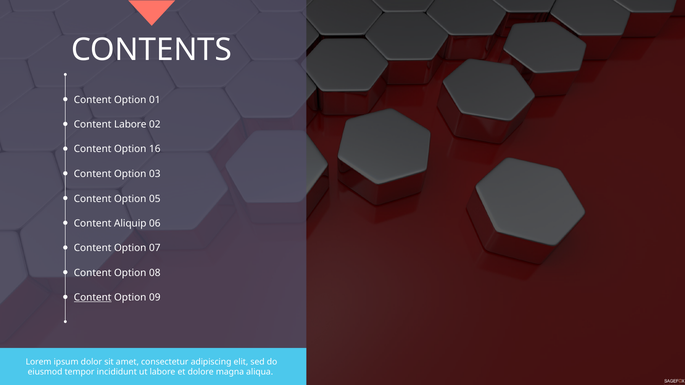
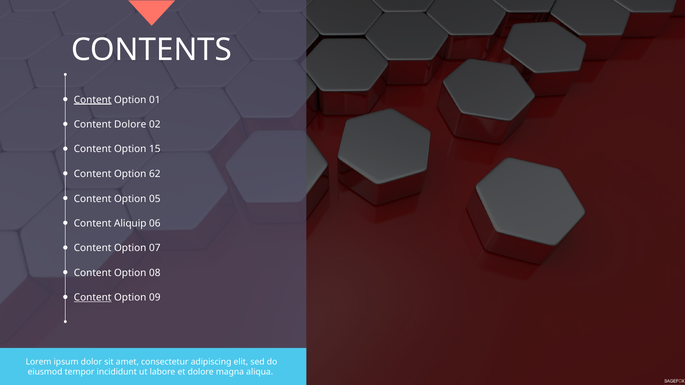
Content at (93, 100) underline: none -> present
Content Labore: Labore -> Dolore
16: 16 -> 15
03: 03 -> 62
